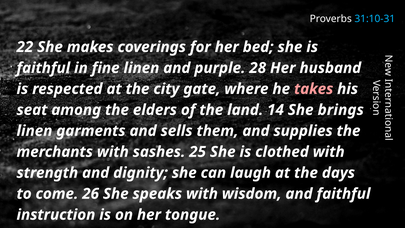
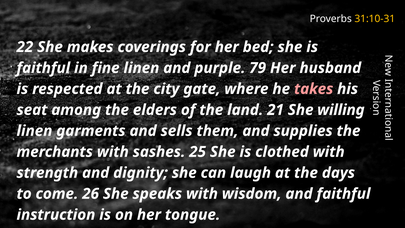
31:10-31 colour: light blue -> yellow
28: 28 -> 79
14: 14 -> 21
brings: brings -> willing
